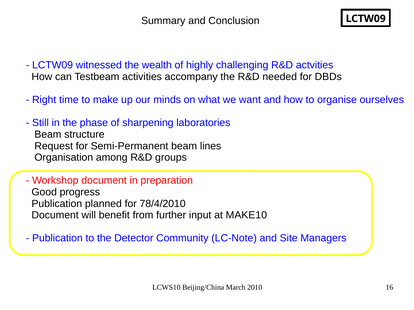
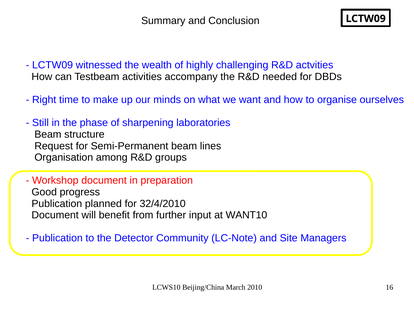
78/4/2010: 78/4/2010 -> 32/4/2010
MAKE10: MAKE10 -> WANT10
